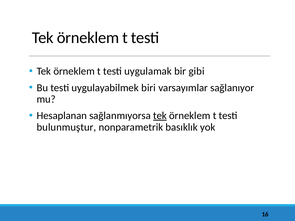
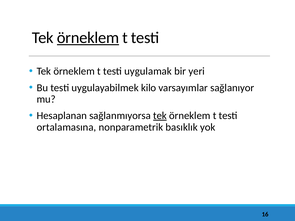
örneklem at (88, 38) underline: none -> present
gibi: gibi -> yeri
biri: biri -> kilo
bulunmuştur: bulunmuştur -> ortalamasına
